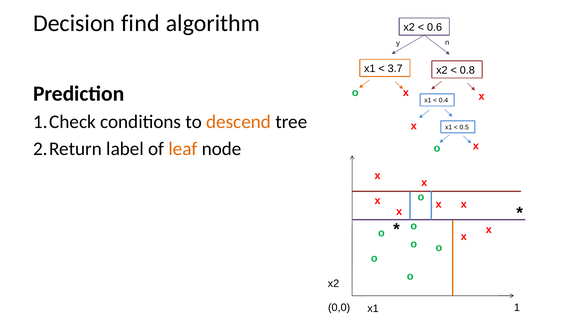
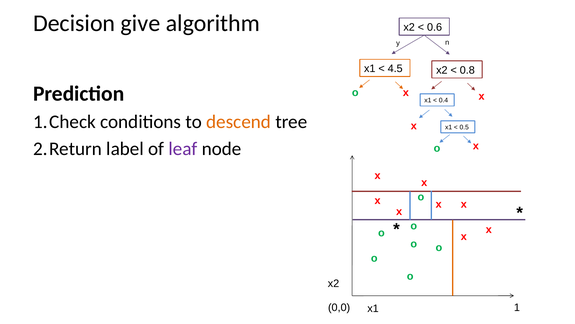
find: find -> give
3.7: 3.7 -> 4.5
leaf colour: orange -> purple
